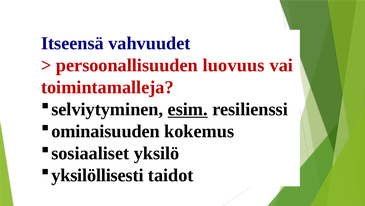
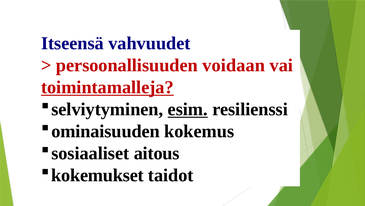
luovuus: luovuus -> voidaan
toimintamalleja underline: none -> present
yksilö: yksilö -> aitous
yksilöllisesti: yksilöllisesti -> kokemukset
